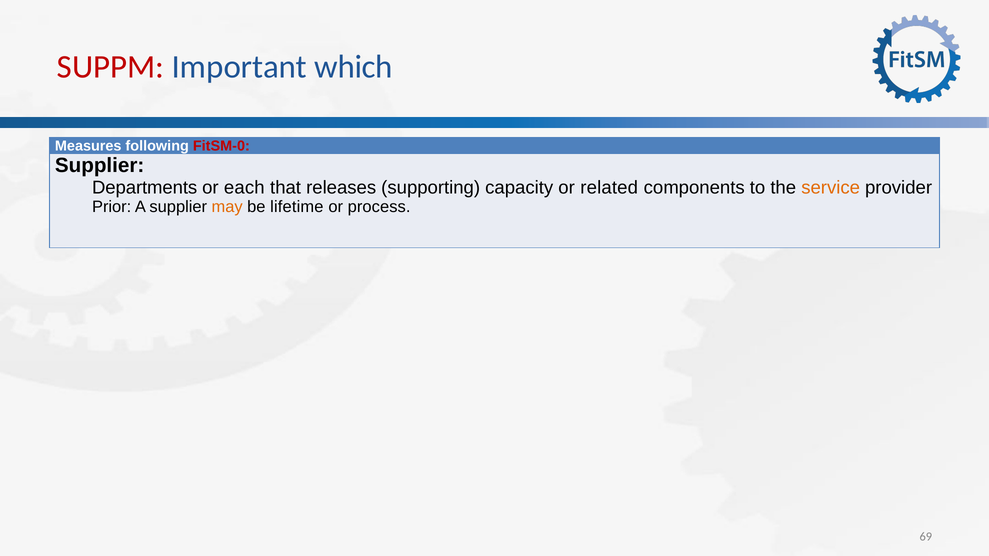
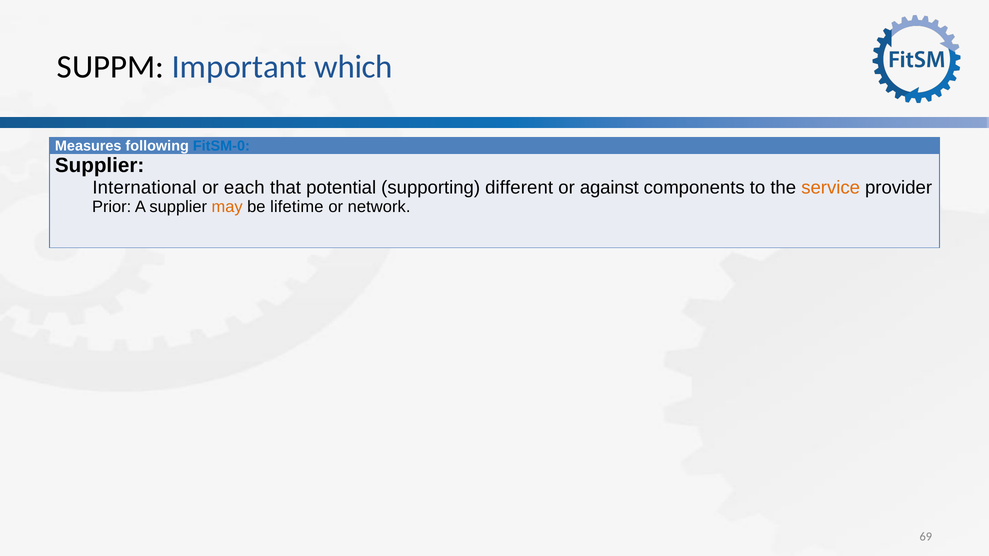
SUPPM colour: red -> black
FitSM-0 colour: red -> blue
Departments: Departments -> International
releases: releases -> potential
capacity: capacity -> different
related: related -> against
process: process -> network
